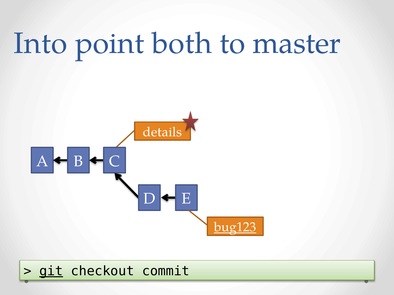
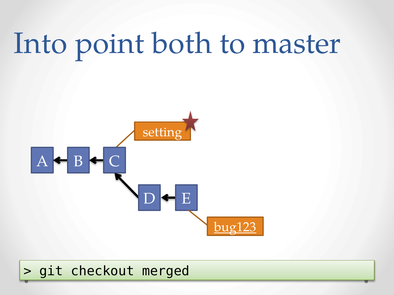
details: details -> setting
git underline: present -> none
commit: commit -> merged
